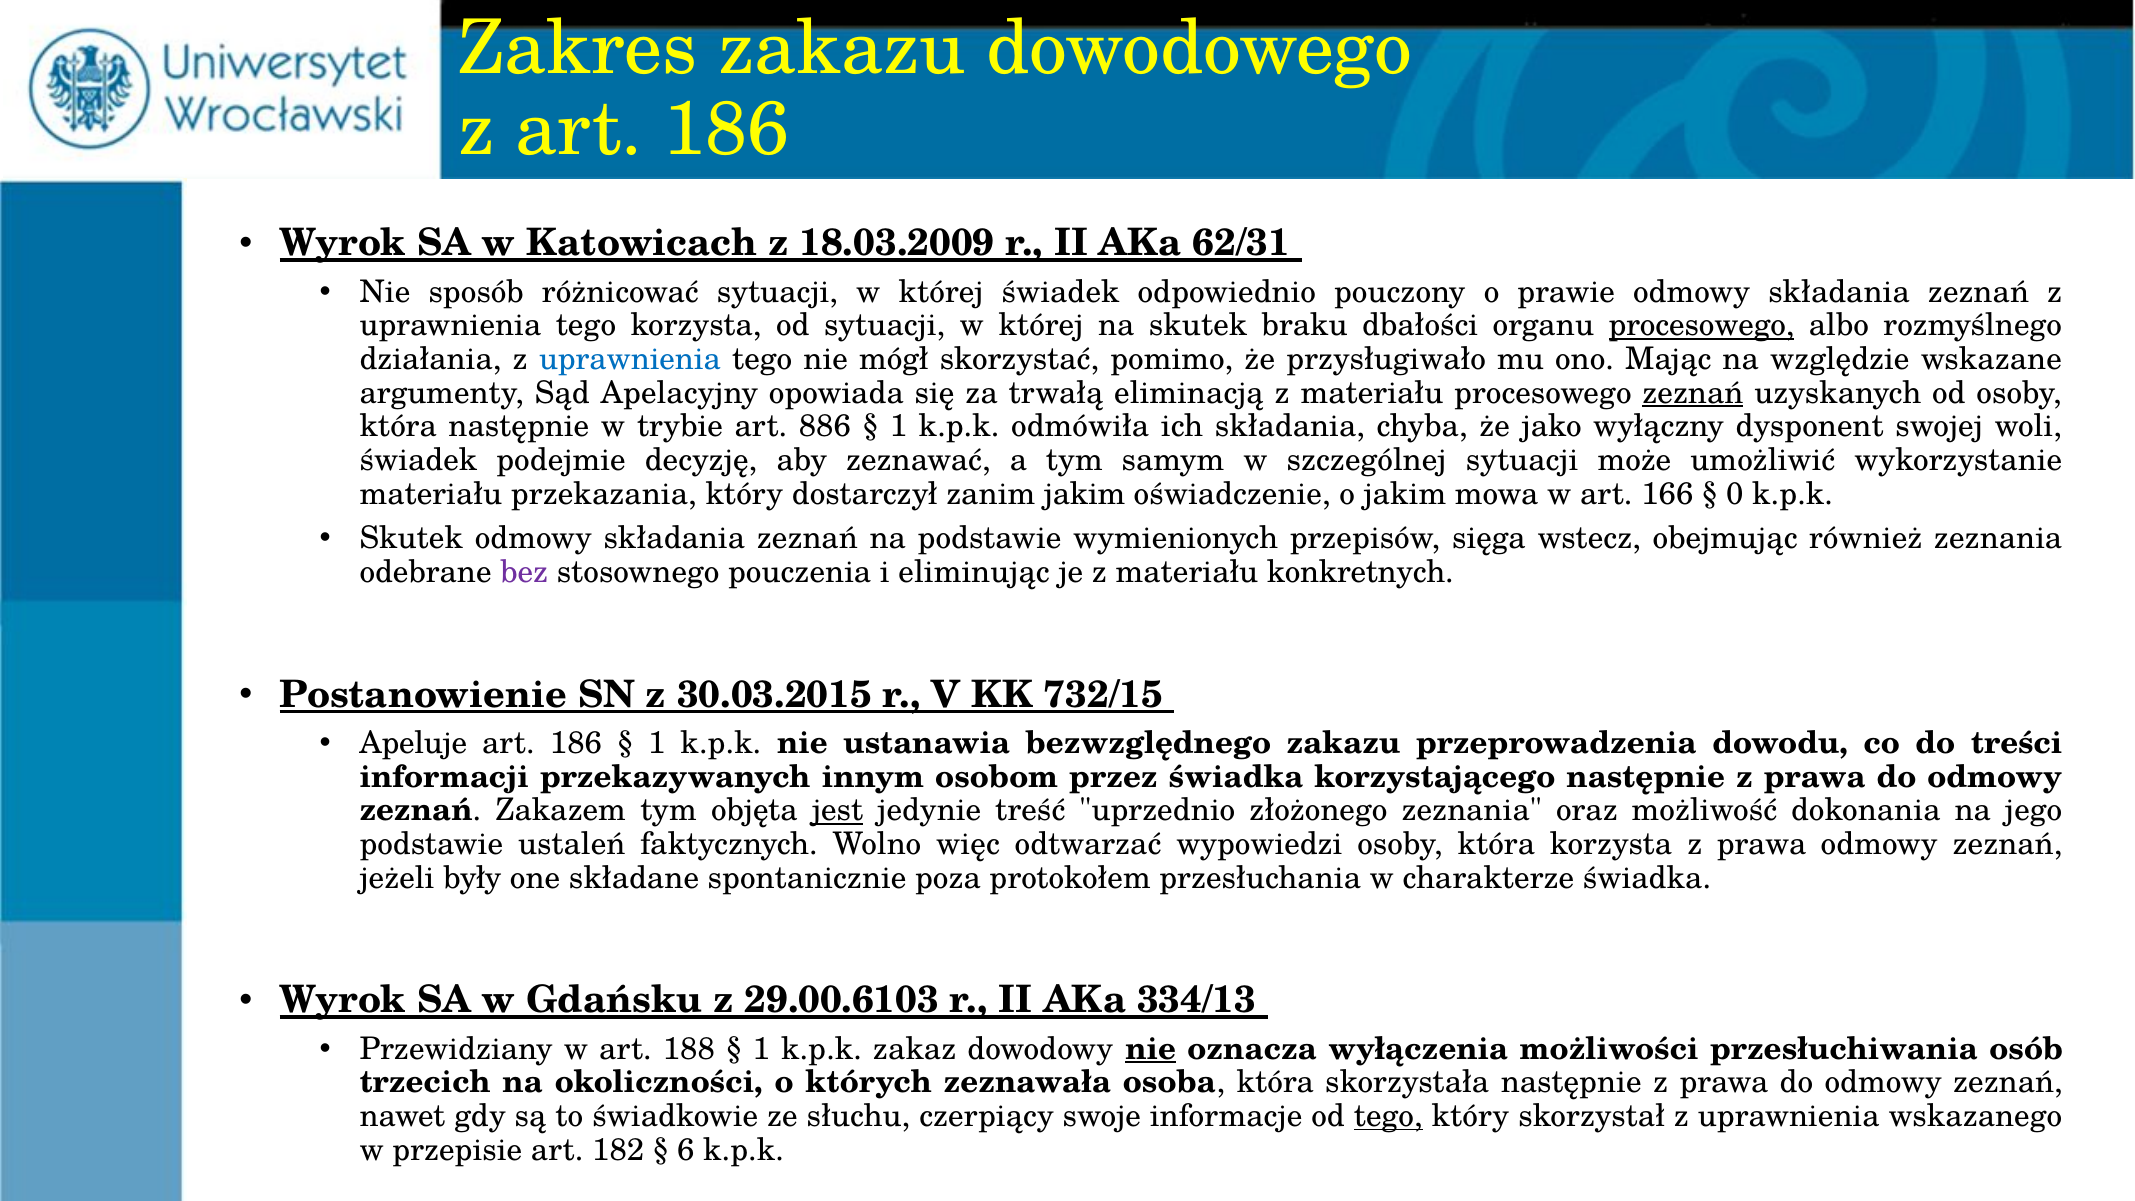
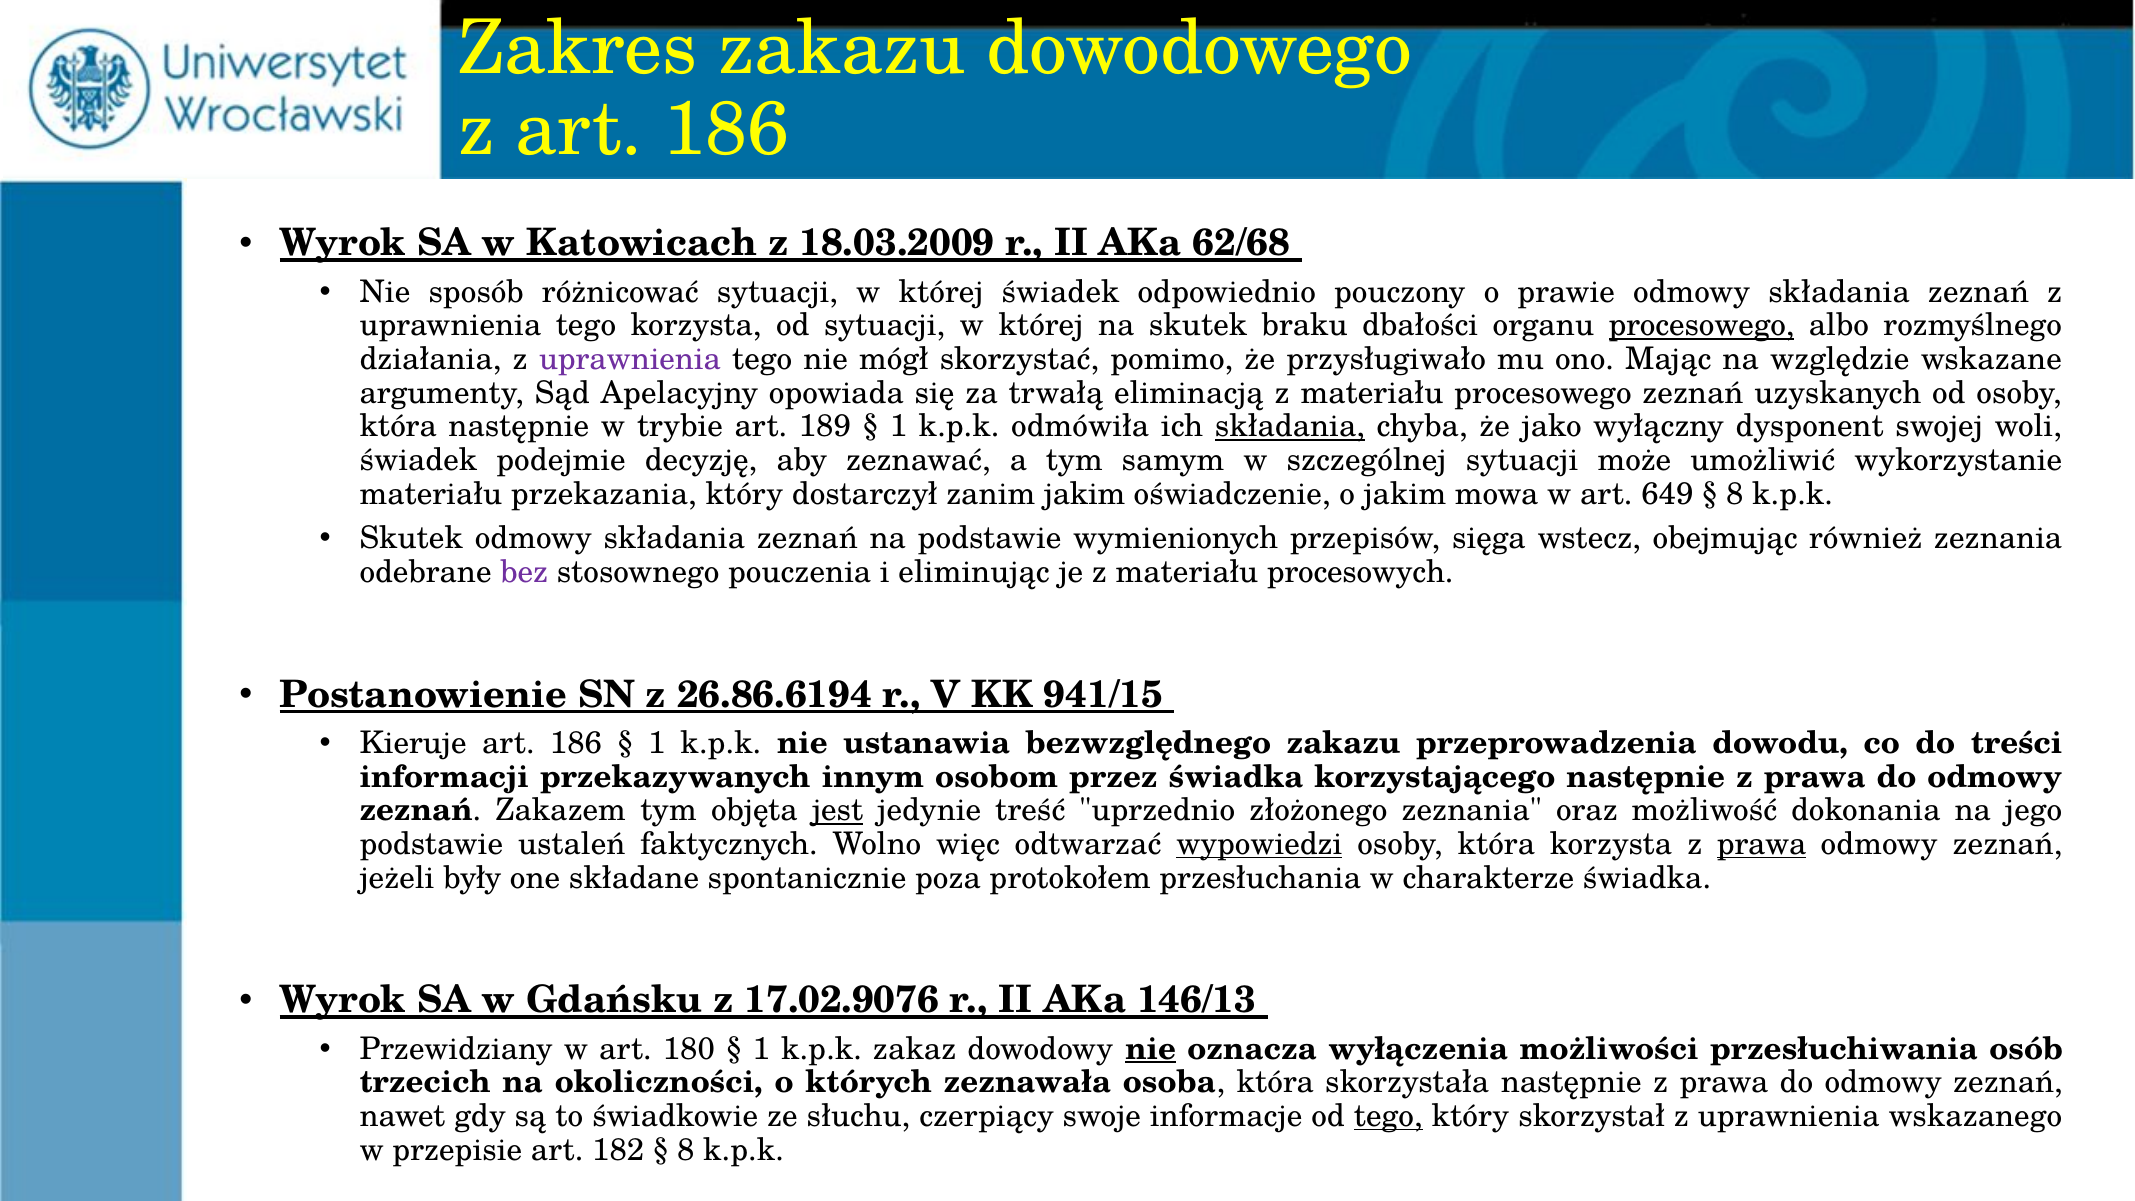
62/31: 62/31 -> 62/68
uprawnienia at (630, 359) colour: blue -> purple
zeznań at (1693, 393) underline: present -> none
886: 886 -> 189
składania at (1290, 426) underline: none -> present
166: 166 -> 649
0 at (1735, 494): 0 -> 8
konkretnych: konkretnych -> procesowych
30.03.2015: 30.03.2015 -> 26.86.6194
732/15: 732/15 -> 941/15
Apeluje: Apeluje -> Kieruje
wypowiedzi underline: none -> present
prawa at (1762, 844) underline: none -> present
29.00.6103: 29.00.6103 -> 17.02.9076
334/13: 334/13 -> 146/13
188: 188 -> 180
6 at (686, 1150): 6 -> 8
